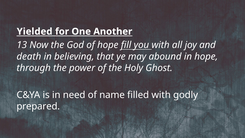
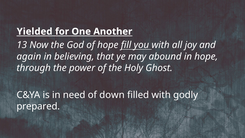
death: death -> again
name: name -> down
